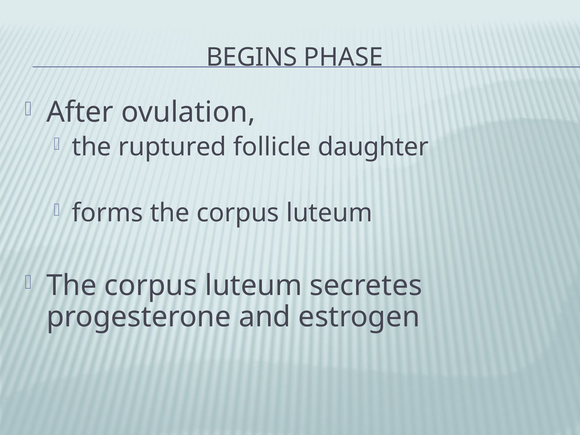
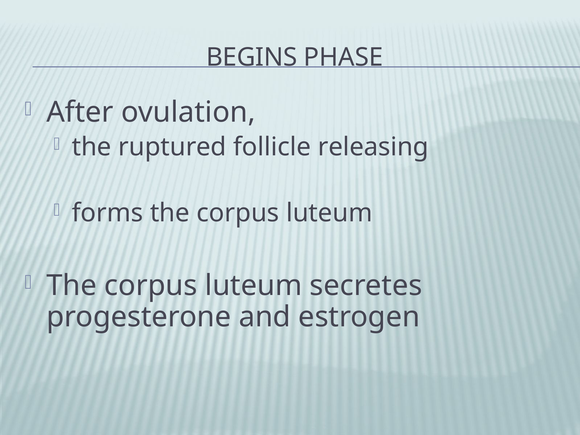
daughter: daughter -> releasing
